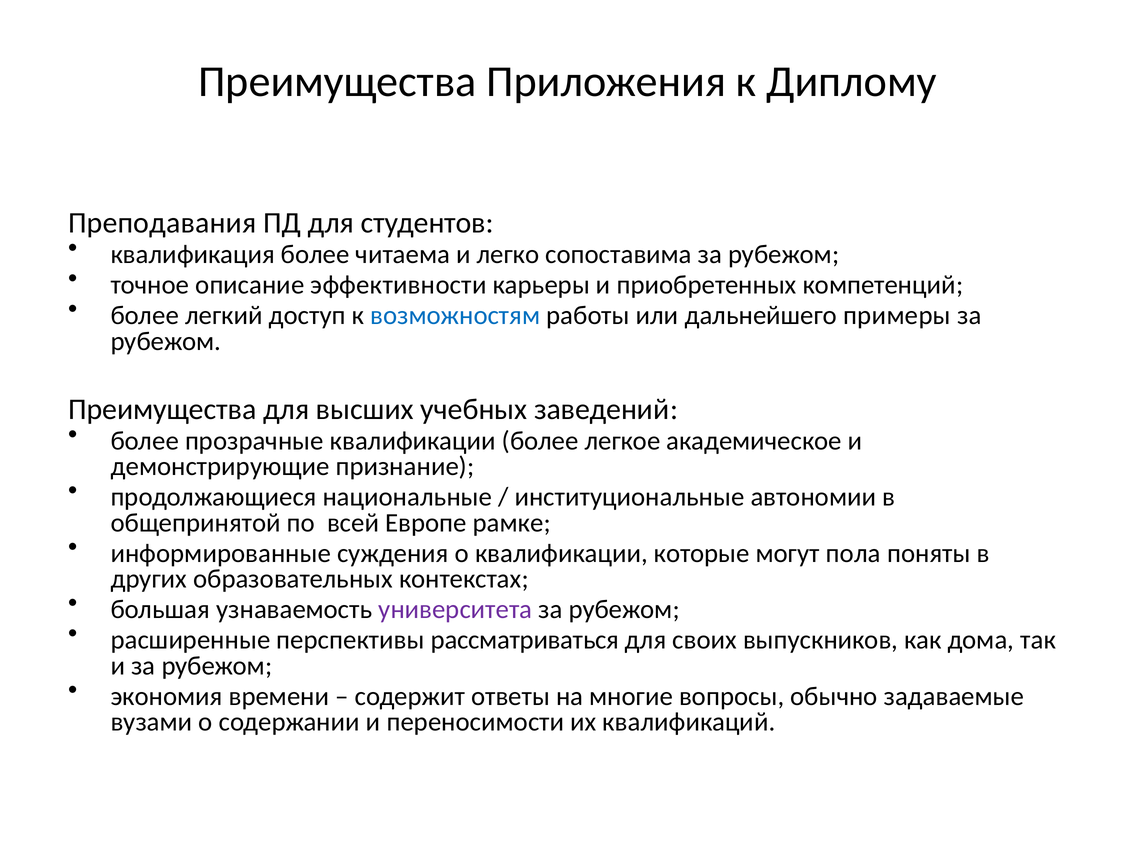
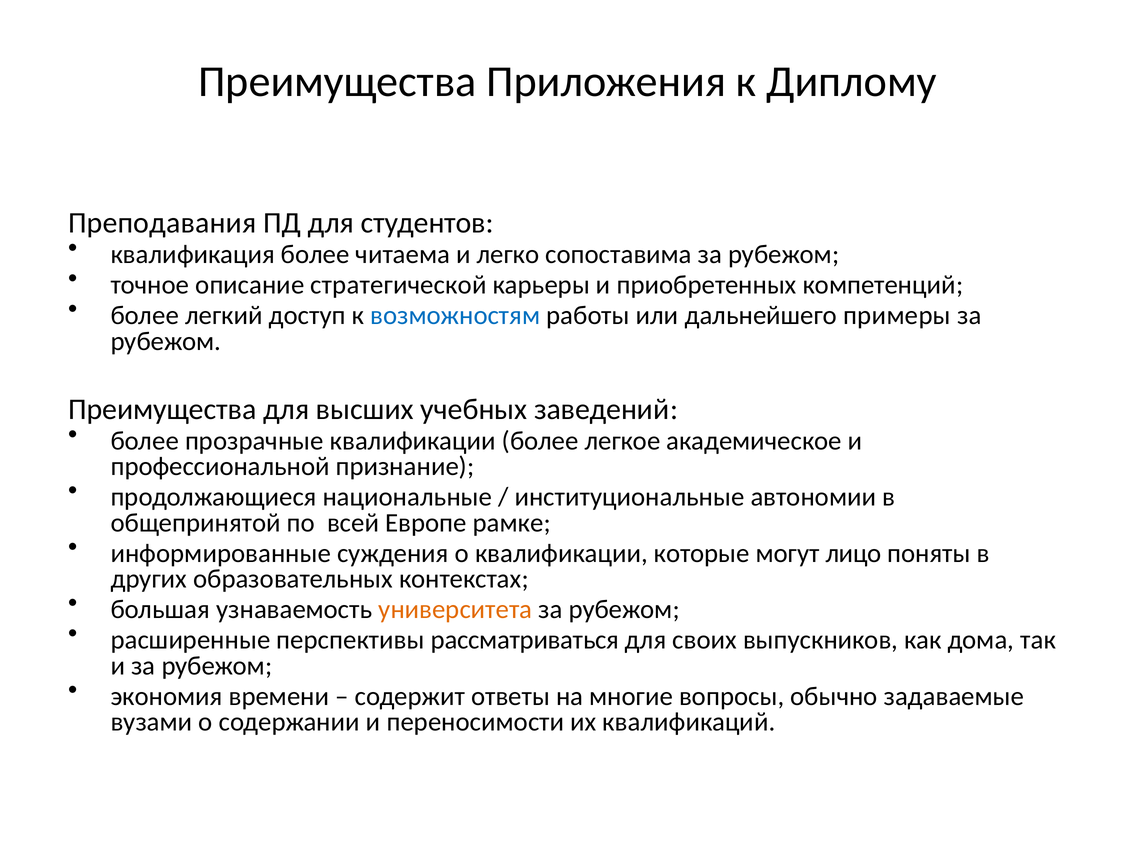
эффективности: эффективности -> стратегической
демонстрирующие: демонстрирующие -> профессиональной
пола: пола -> лицо
университета colour: purple -> orange
